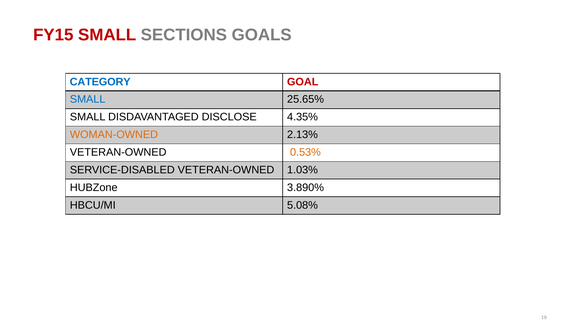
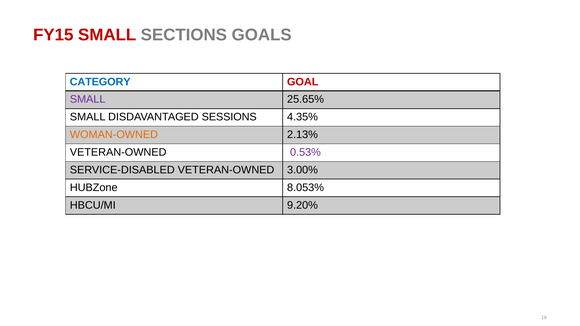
SMALL at (88, 99) colour: blue -> purple
DISCLOSE: DISCLOSE -> SESSIONS
0.53% colour: orange -> purple
1.03%: 1.03% -> 3.00%
3.890%: 3.890% -> 8.053%
5.08%: 5.08% -> 9.20%
